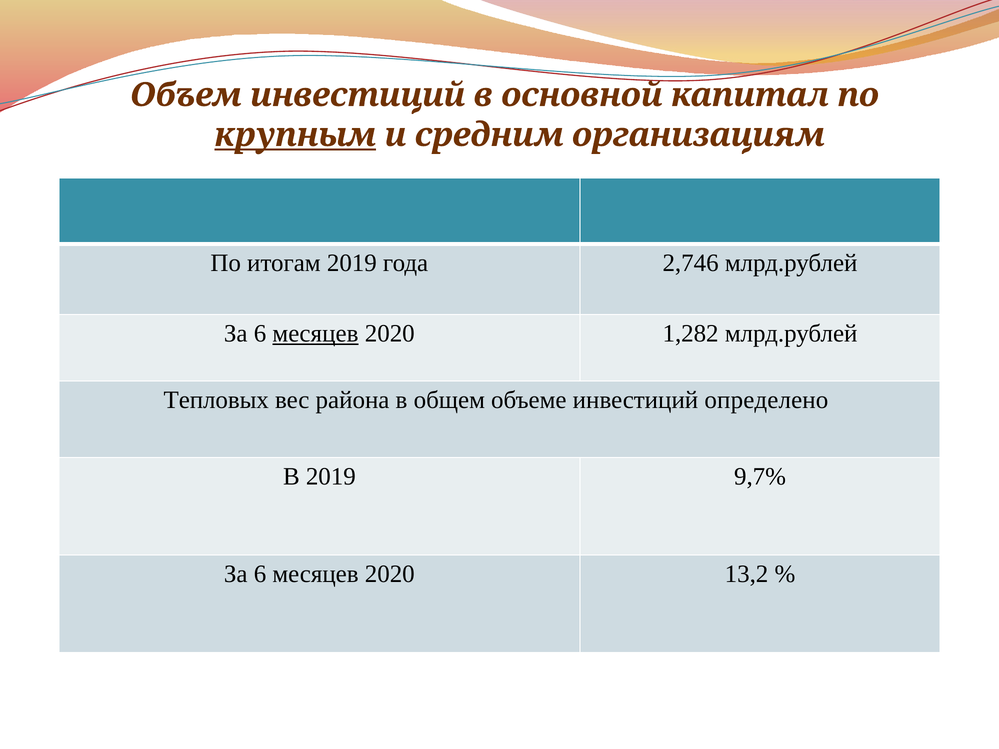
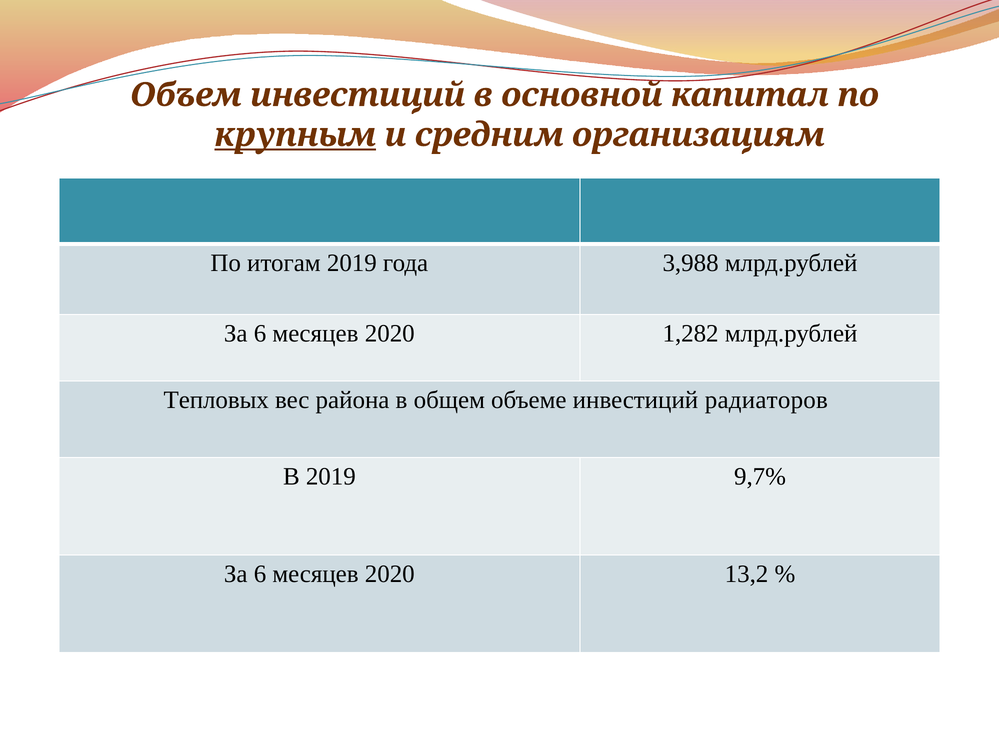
2,746: 2,746 -> 3,988
месяцев at (315, 334) underline: present -> none
определено: определено -> радиаторов
